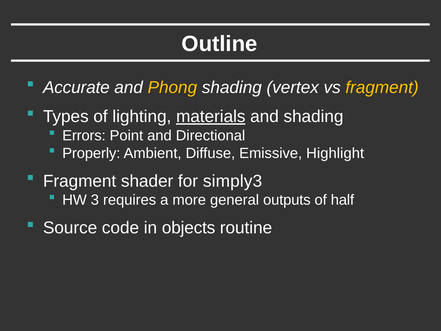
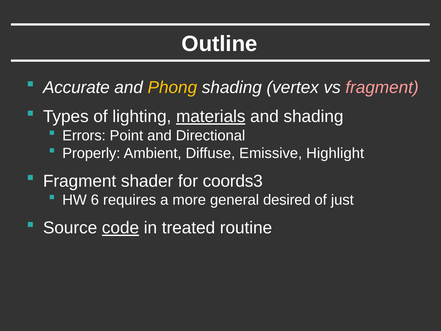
fragment at (382, 87) colour: yellow -> pink
simply3: simply3 -> coords3
3: 3 -> 6
outputs: outputs -> desired
half: half -> just
code underline: none -> present
objects: objects -> treated
